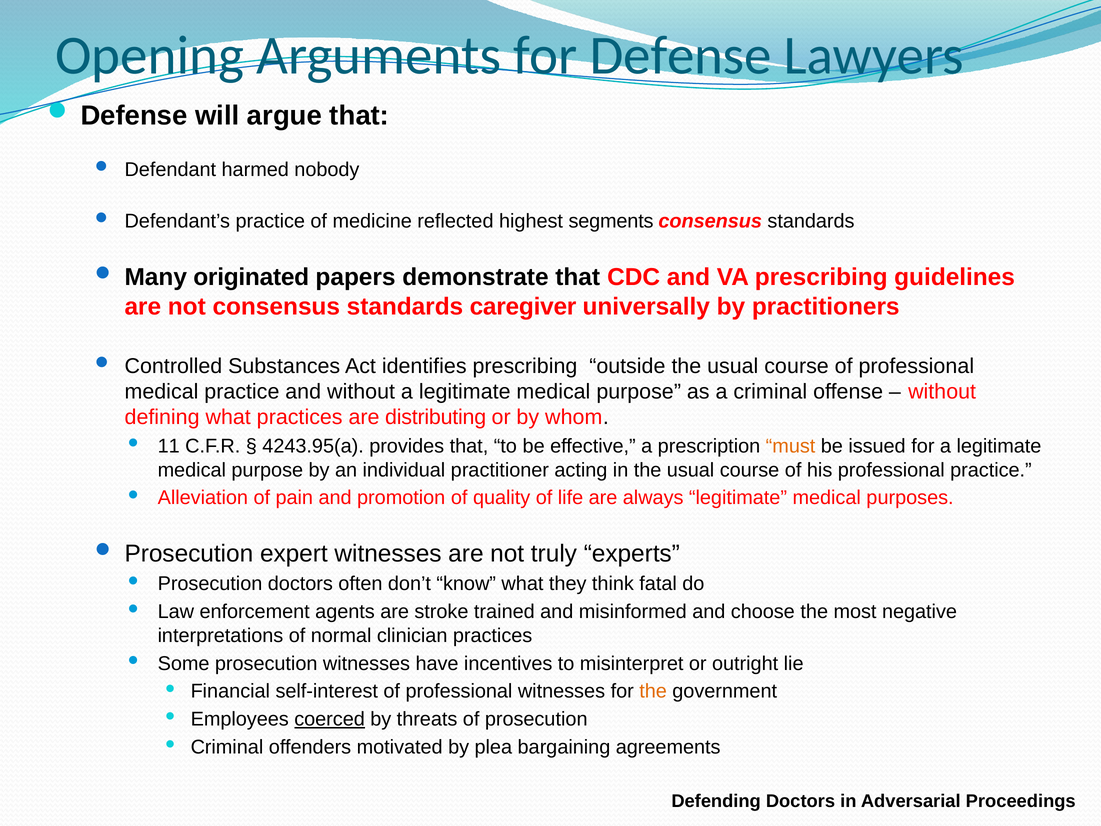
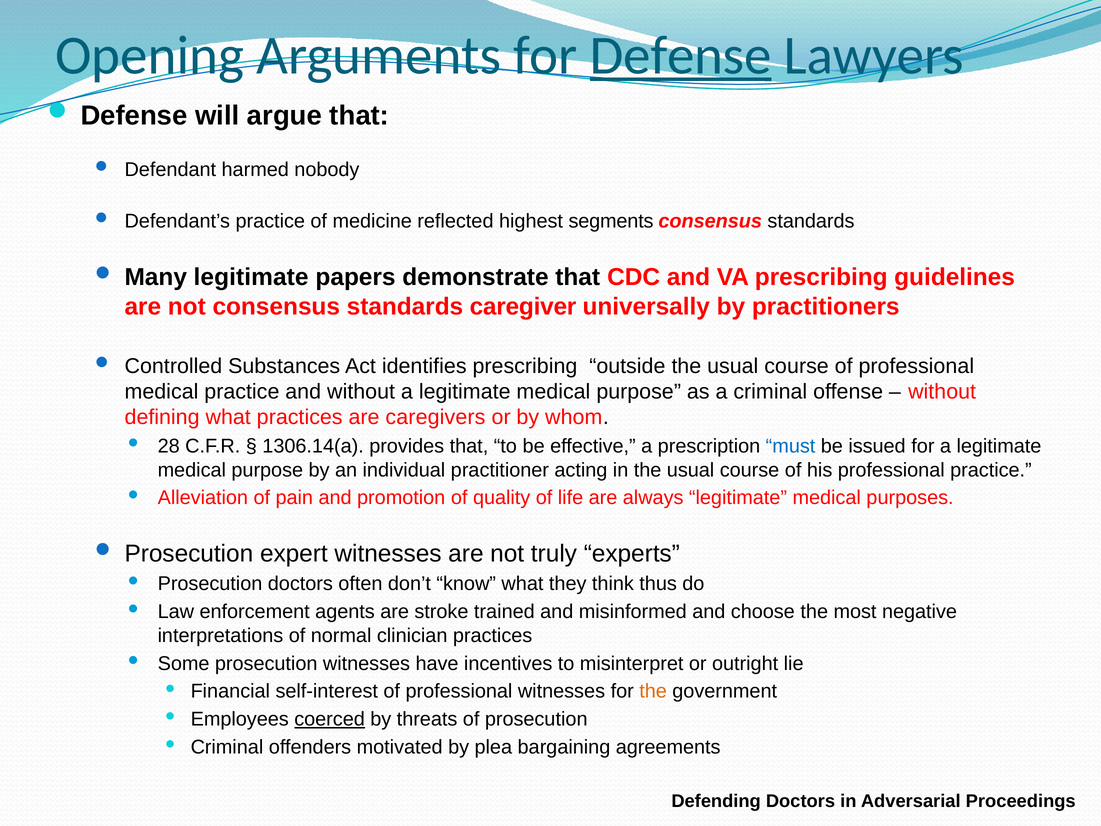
Defense at (681, 56) underline: none -> present
Many originated: originated -> legitimate
distributing: distributing -> caregivers
11: 11 -> 28
4243.95(a: 4243.95(a -> 1306.14(a
must colour: orange -> blue
fatal: fatal -> thus
